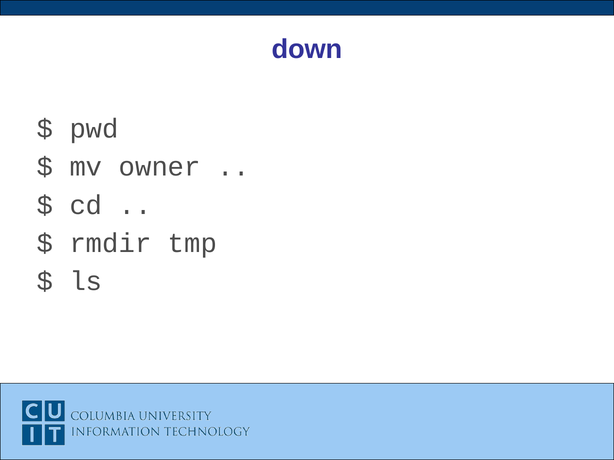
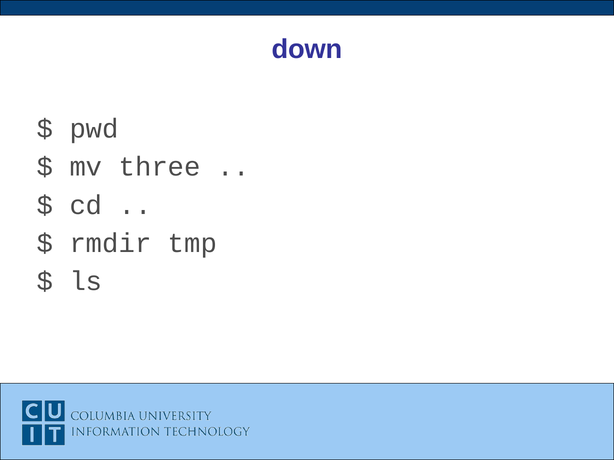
owner: owner -> three
